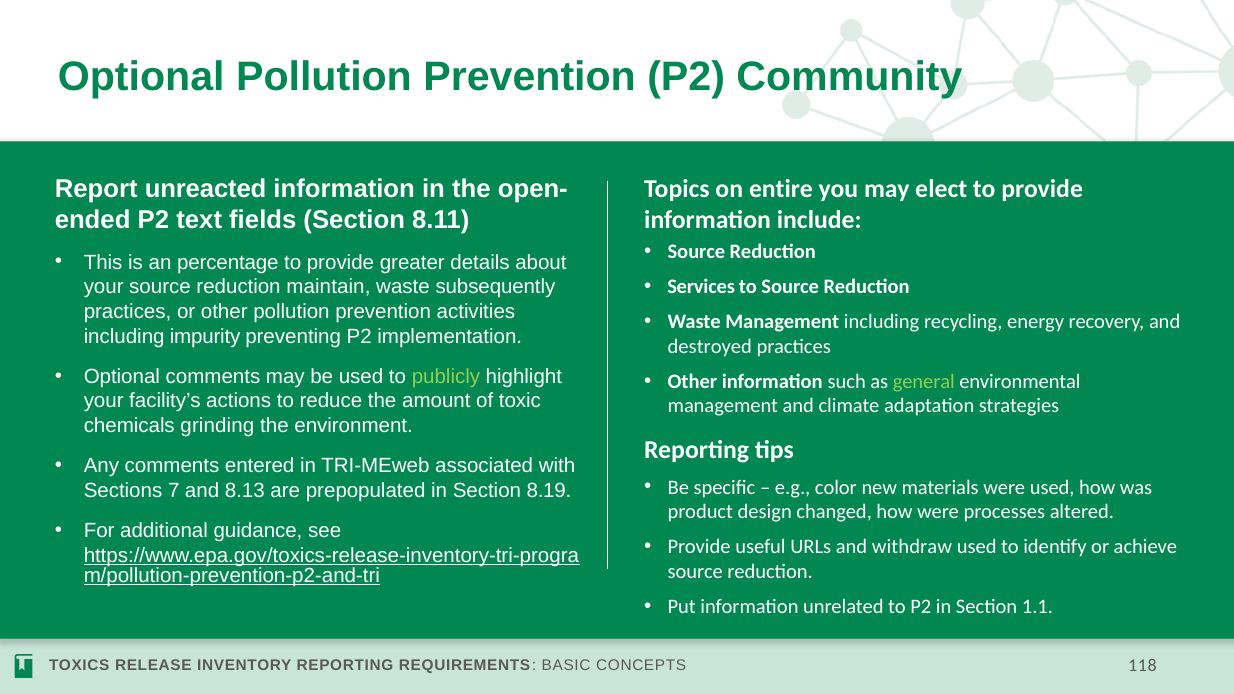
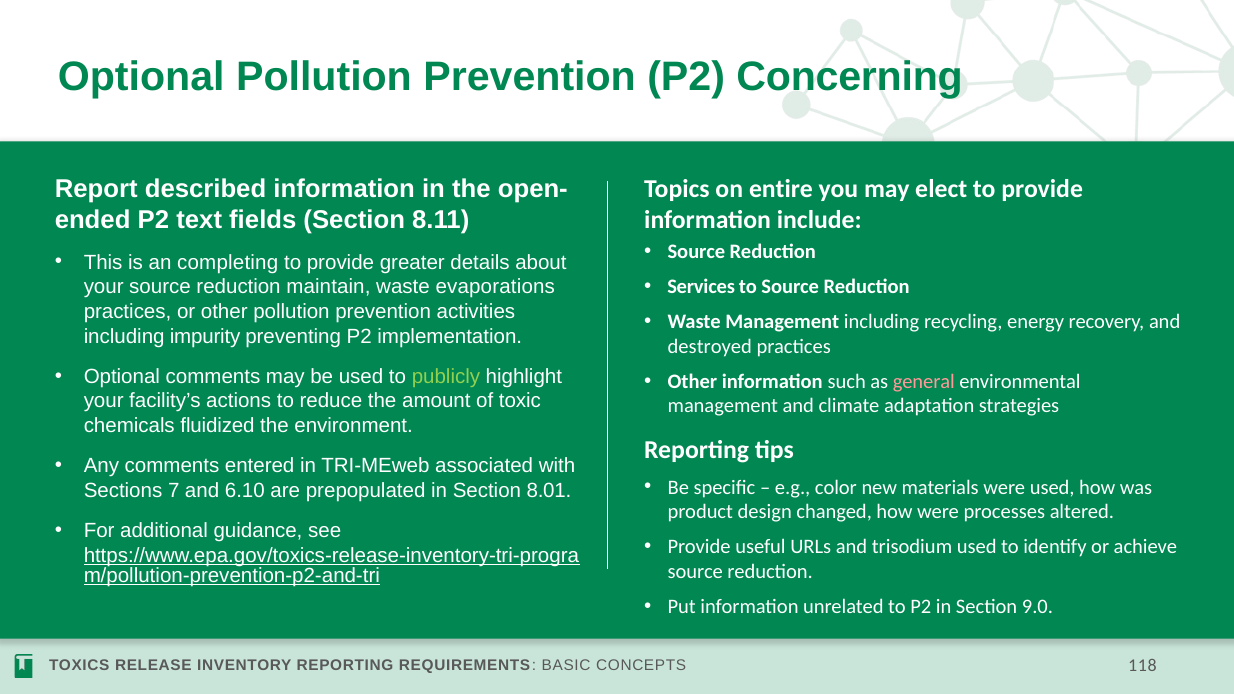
Community: Community -> Concerning
unreacted: unreacted -> described
percentage: percentage -> completing
subsequently: subsequently -> evaporations
general colour: light green -> pink
grinding: grinding -> fluidized
8.13: 8.13 -> 6.10
8.19: 8.19 -> 8.01
withdraw: withdraw -> trisodium
1.1: 1.1 -> 9.0
